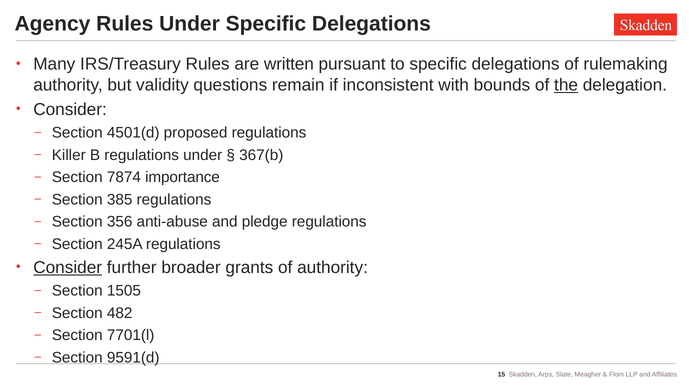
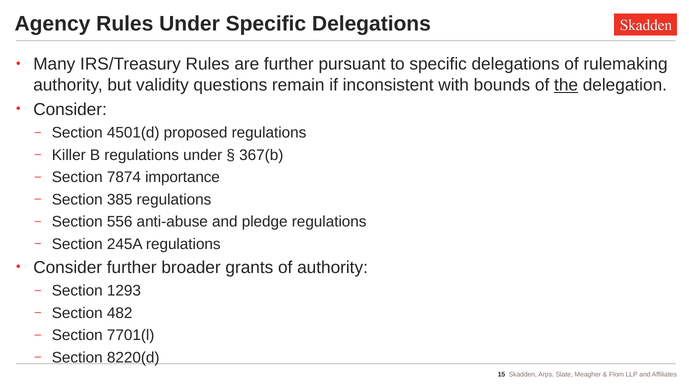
are written: written -> further
356: 356 -> 556
Consider at (68, 267) underline: present -> none
1505: 1505 -> 1293
9591(d: 9591(d -> 8220(d
